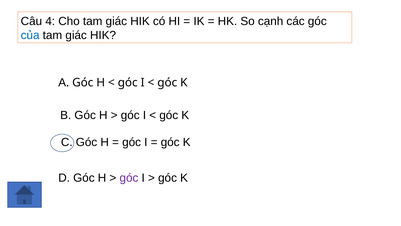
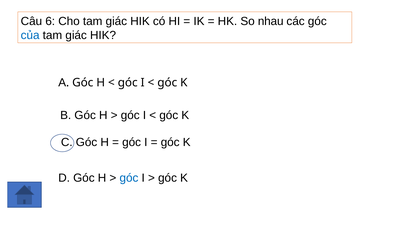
4: 4 -> 6
cạnh: cạnh -> nhau
góc at (129, 177) colour: purple -> blue
